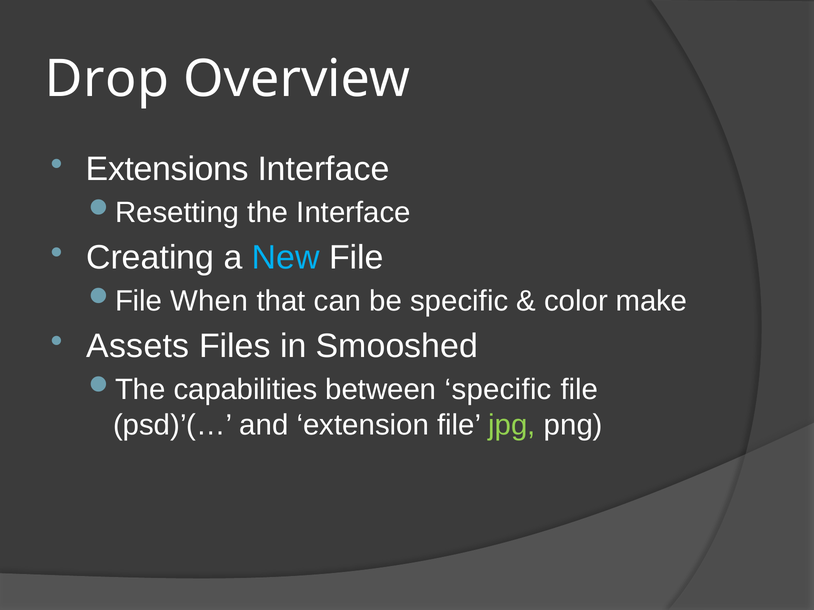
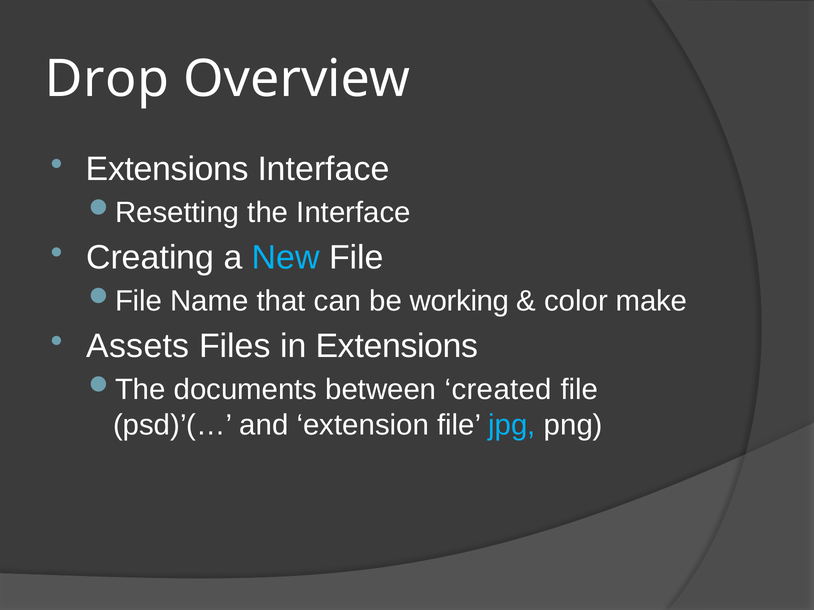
When: When -> Name
be specific: specific -> working
in Smooshed: Smooshed -> Extensions
capabilities: capabilities -> documents
between specific: specific -> created
jpg colour: light green -> light blue
